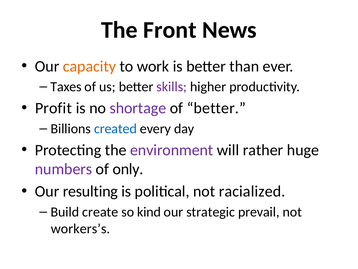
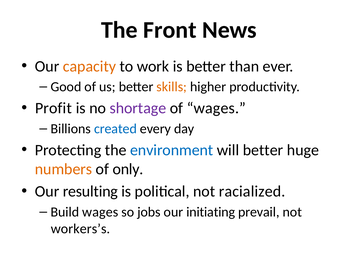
Taxes: Taxes -> Good
skills colour: purple -> orange
of better: better -> wages
environment colour: purple -> blue
will rather: rather -> better
numbers colour: purple -> orange
Build create: create -> wages
kind: kind -> jobs
strategic: strategic -> initiating
